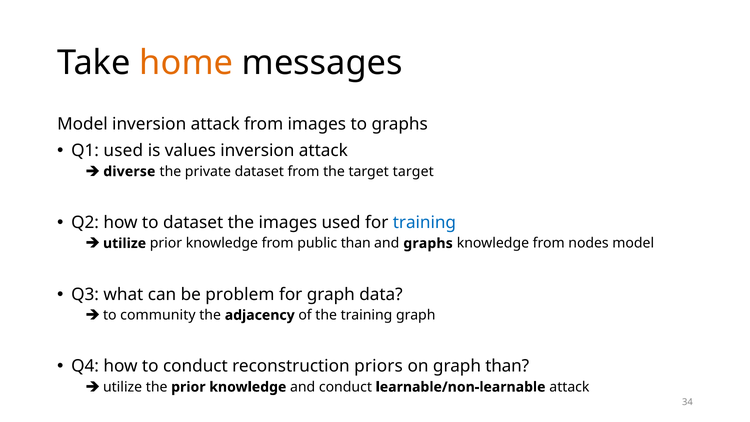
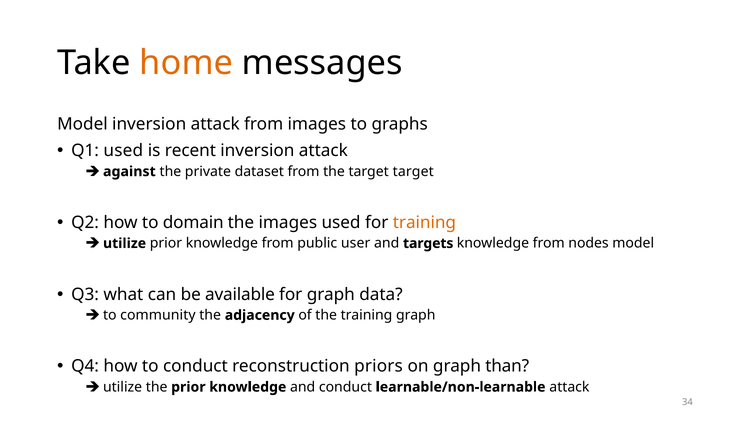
values: values -> recent
diverse: diverse -> against
to dataset: dataset -> domain
training at (424, 222) colour: blue -> orange
public than: than -> user
and graphs: graphs -> targets
problem: problem -> available
